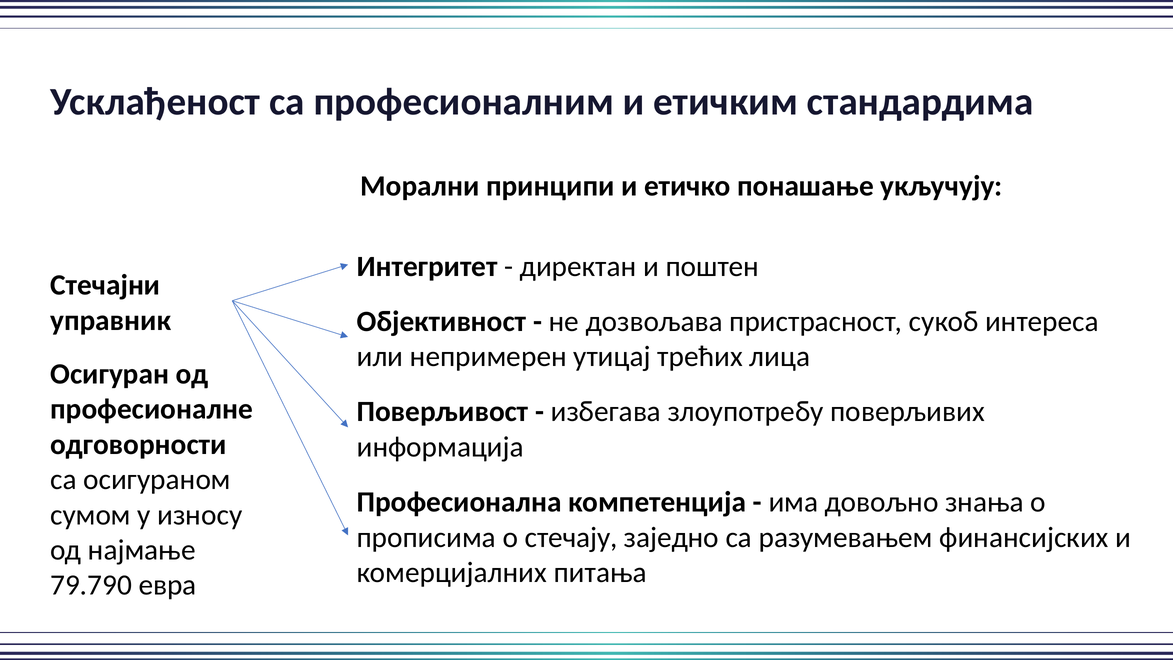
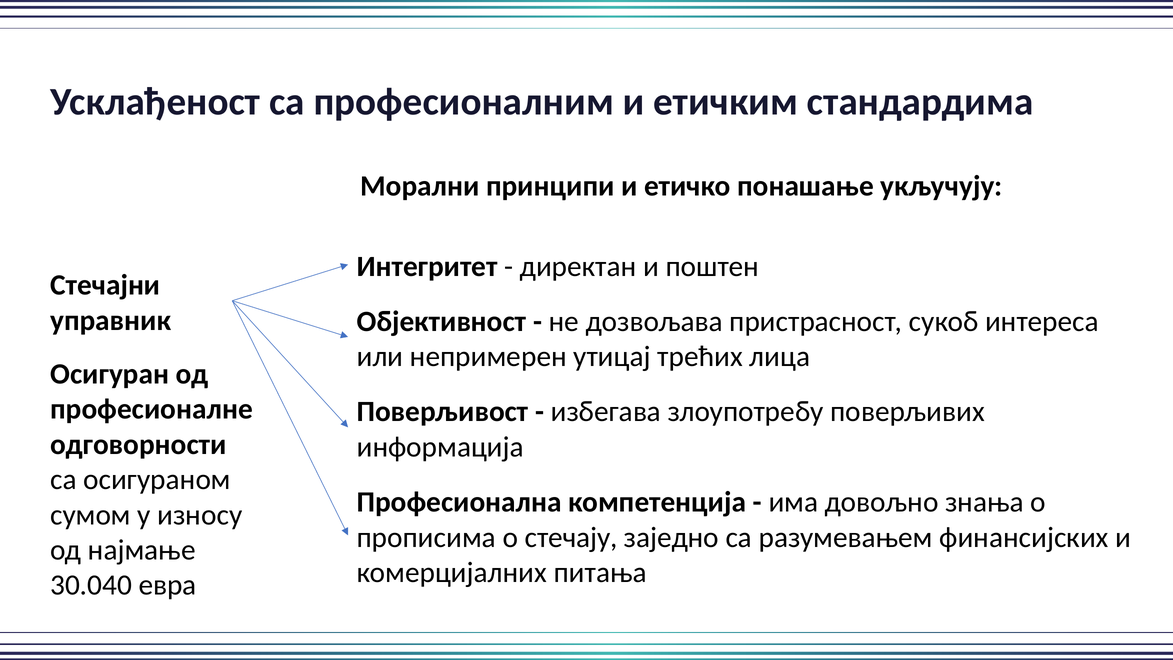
79.790: 79.790 -> 30.040
